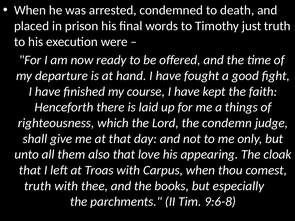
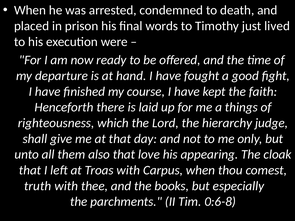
just truth: truth -> lived
condemn: condemn -> hierarchy
9:6-8: 9:6-8 -> 0:6-8
